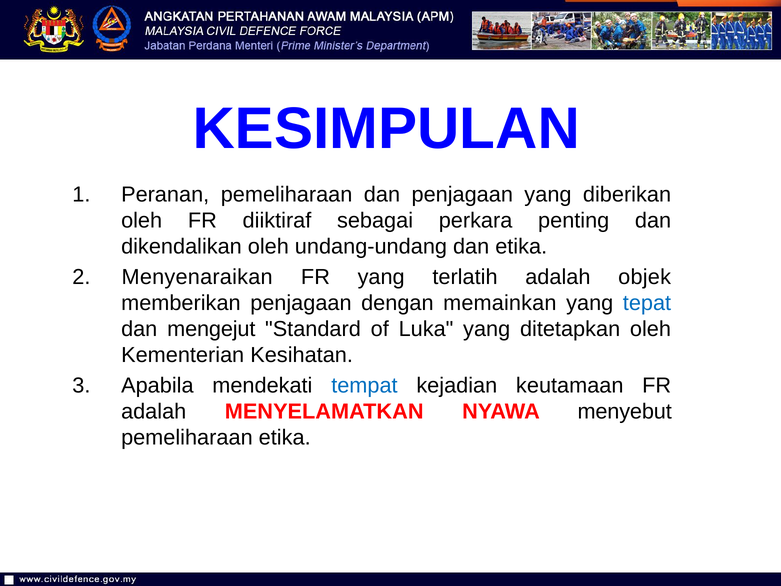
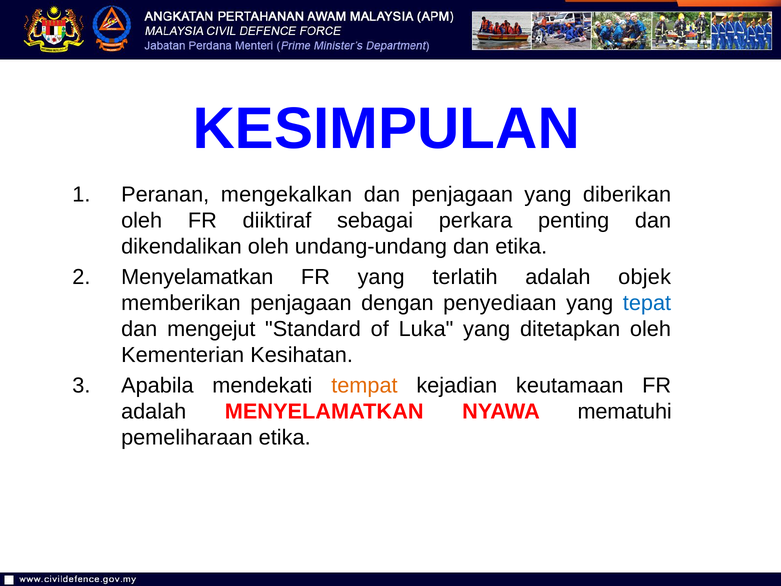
Peranan pemeliharaan: pemeliharaan -> mengekalkan
Menyenaraikan at (197, 277): Menyenaraikan -> Menyelamatkan
memainkan: memainkan -> penyediaan
tempat colour: blue -> orange
menyebut: menyebut -> mematuhi
